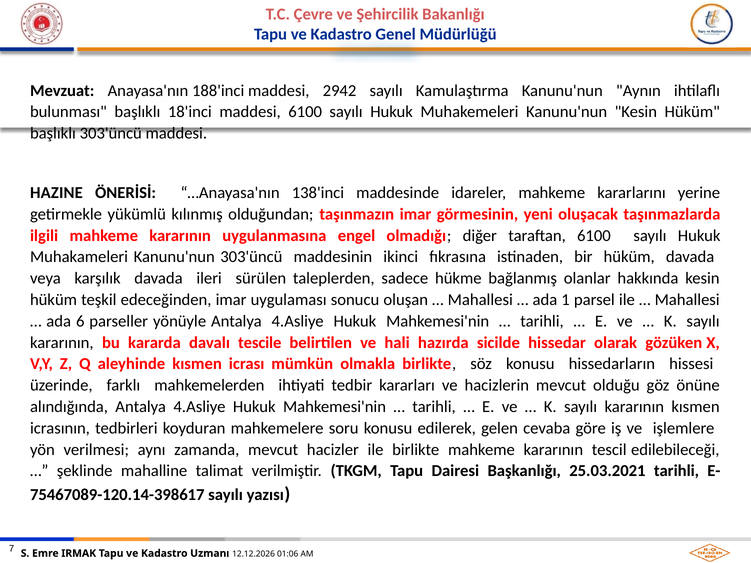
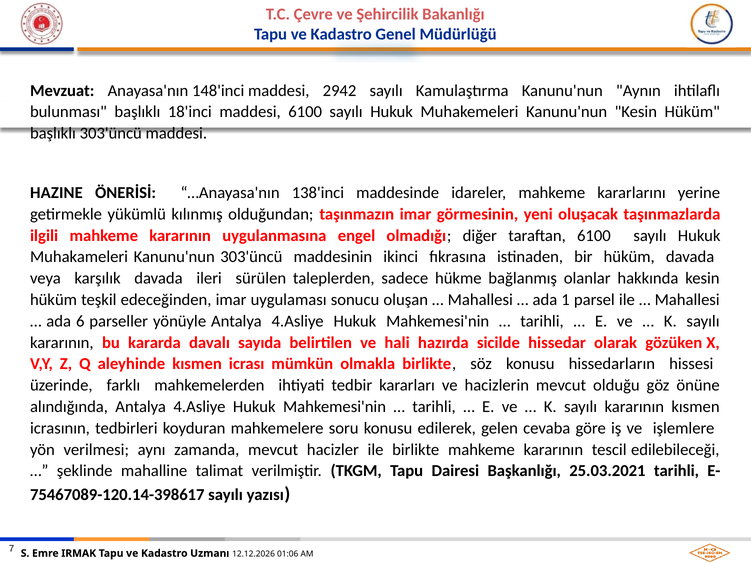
188'inci: 188'inci -> 148'inci
tescile: tescile -> sayıda
